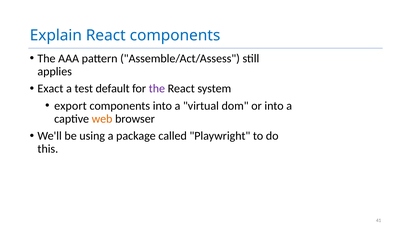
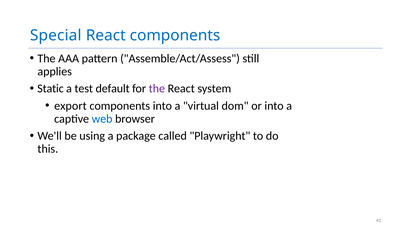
Explain: Explain -> Special
Exact: Exact -> Static
web colour: orange -> blue
